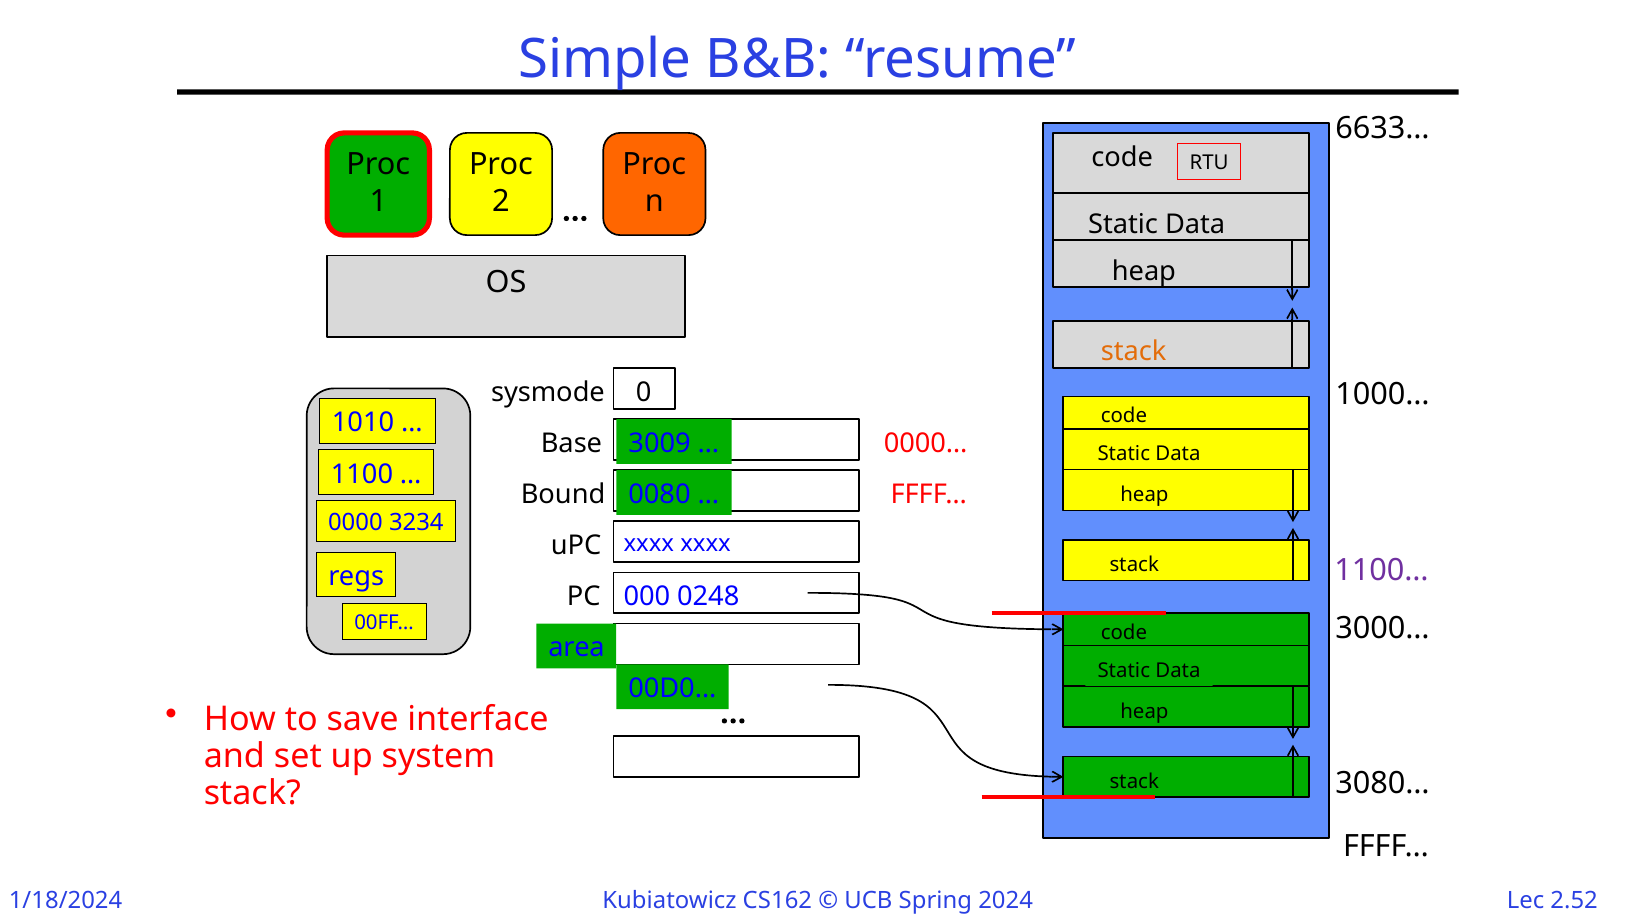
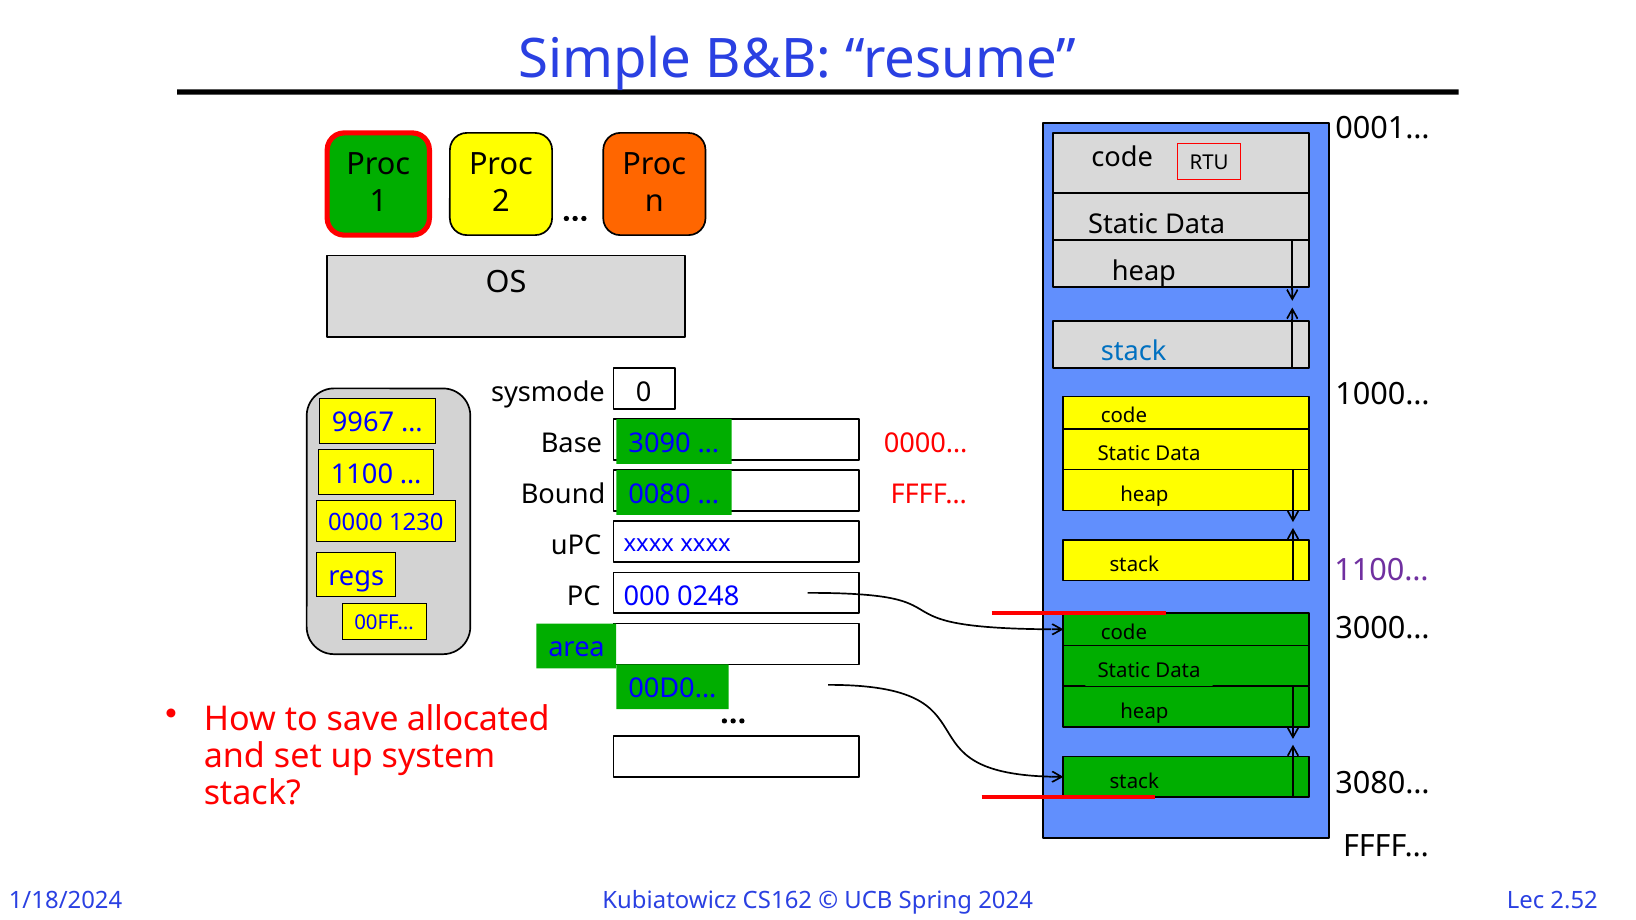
6633…: 6633… -> 0001…
stack at (1134, 352) colour: orange -> blue
1010: 1010 -> 9967
3009: 3009 -> 3090
3234: 3234 -> 1230
interface: interface -> allocated
